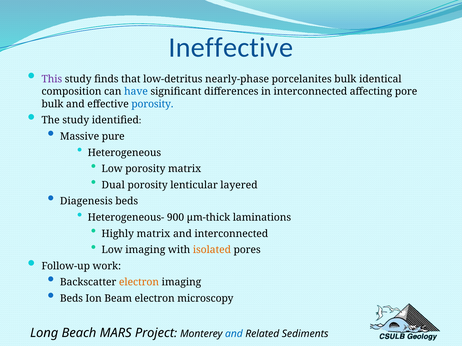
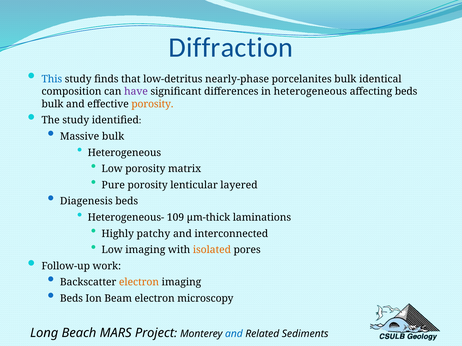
Ineffective: Ineffective -> Diffraction
This colour: purple -> blue
have colour: blue -> purple
in interconnected: interconnected -> heterogeneous
affecting pore: pore -> beds
porosity at (152, 104) colour: blue -> orange
Massive pure: pure -> bulk
Dual: Dual -> Pure
900: 900 -> 109
Highly matrix: matrix -> patchy
